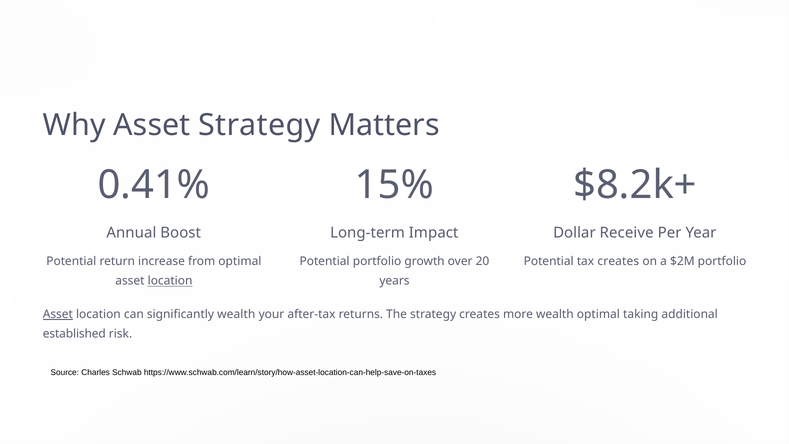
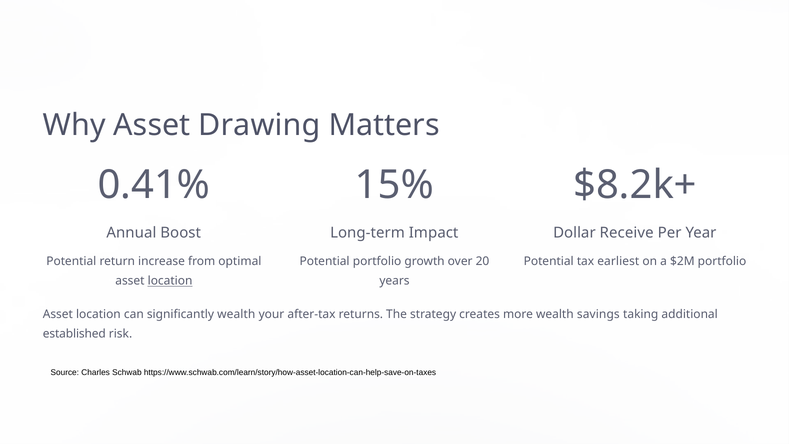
Asset Strategy: Strategy -> Drawing
tax creates: creates -> earliest
Asset at (58, 314) underline: present -> none
wealth optimal: optimal -> savings
